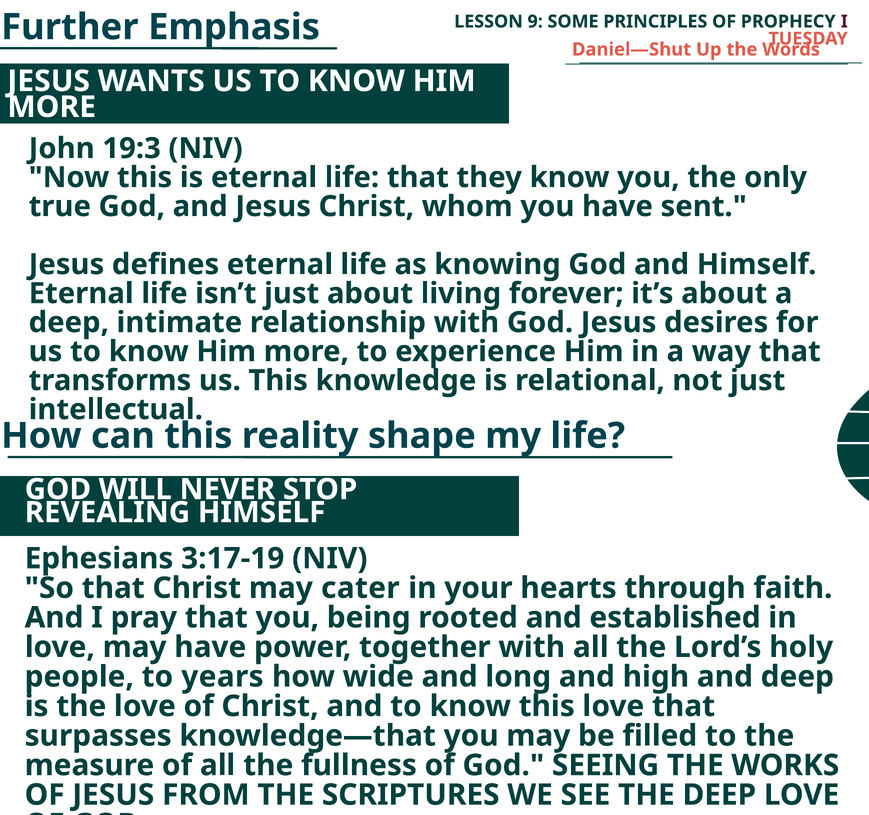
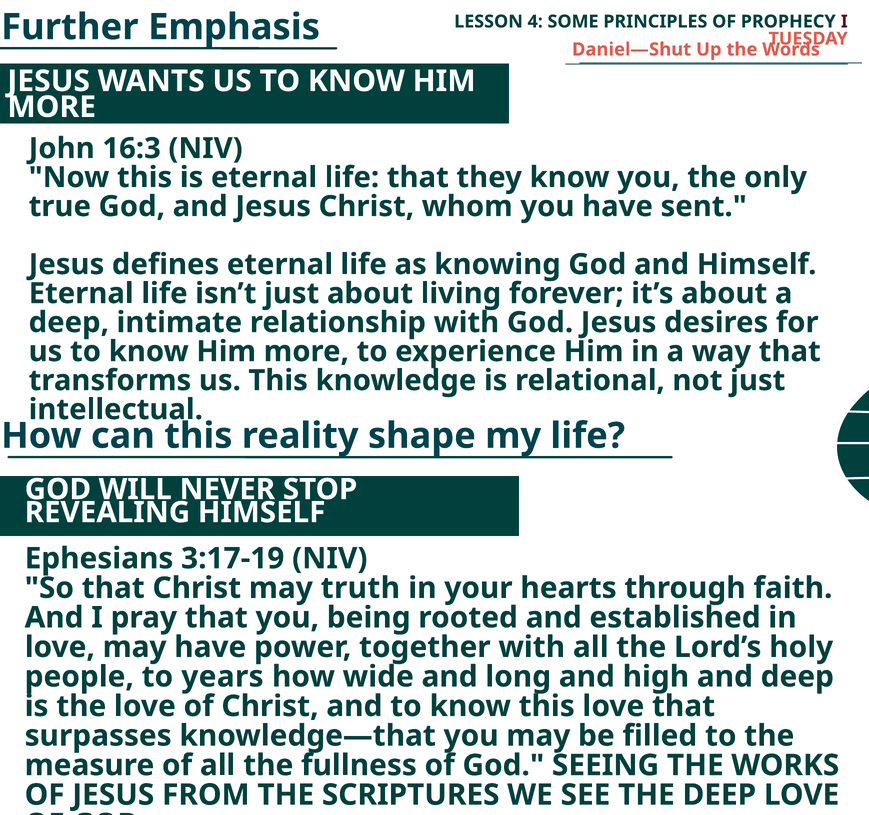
9: 9 -> 4
19:3: 19:3 -> 16:3
cater: cater -> truth
